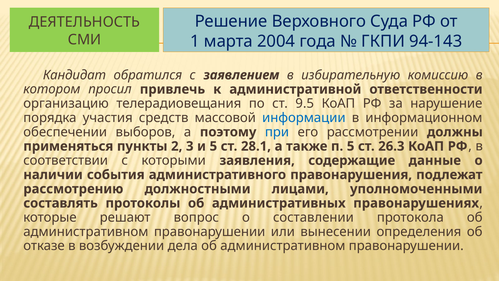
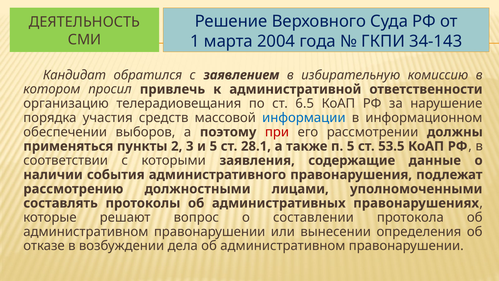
94-143: 94-143 -> 34-143
9.5: 9.5 -> 6.5
при colour: blue -> red
26.3: 26.3 -> 53.5
